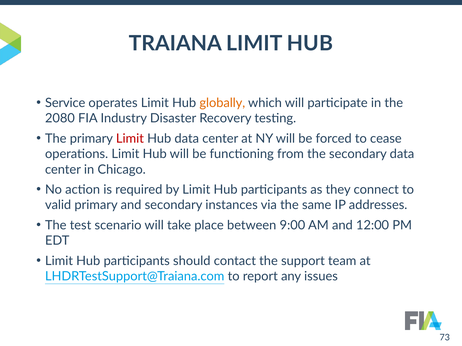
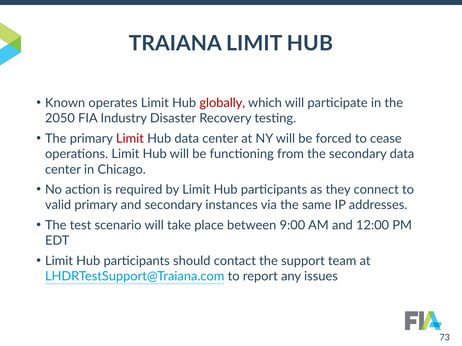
Service: Service -> Known
globally colour: orange -> red
2080: 2080 -> 2050
